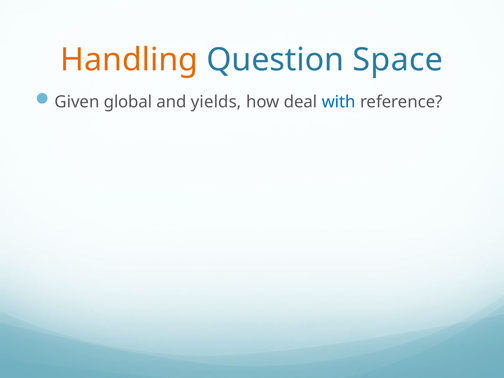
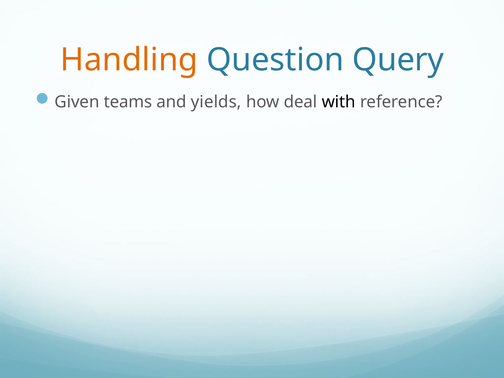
Space: Space -> Query
global: global -> teams
with colour: blue -> black
